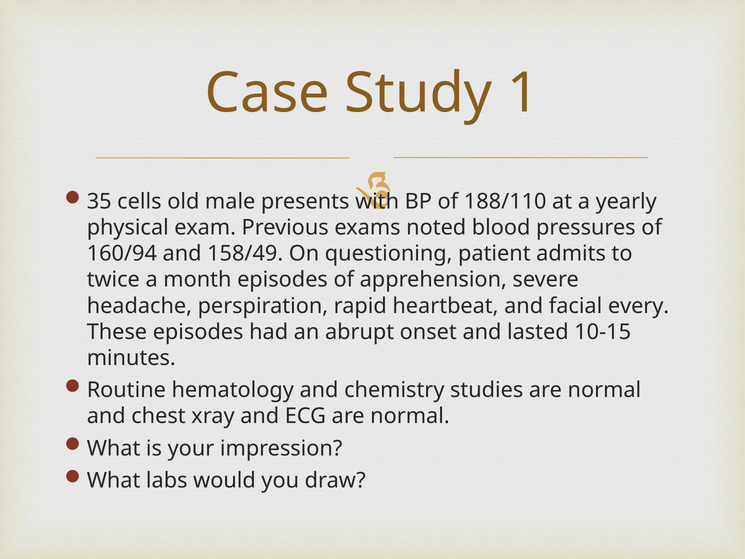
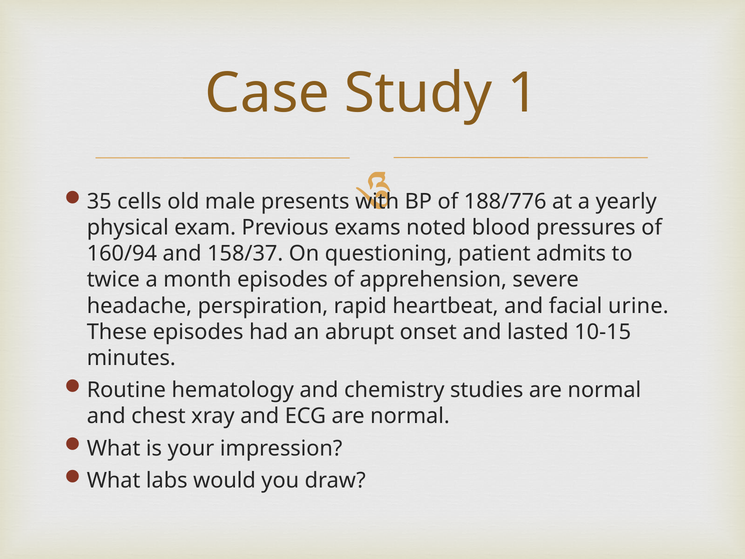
188/110: 188/110 -> 188/776
158/49: 158/49 -> 158/37
every: every -> urine
